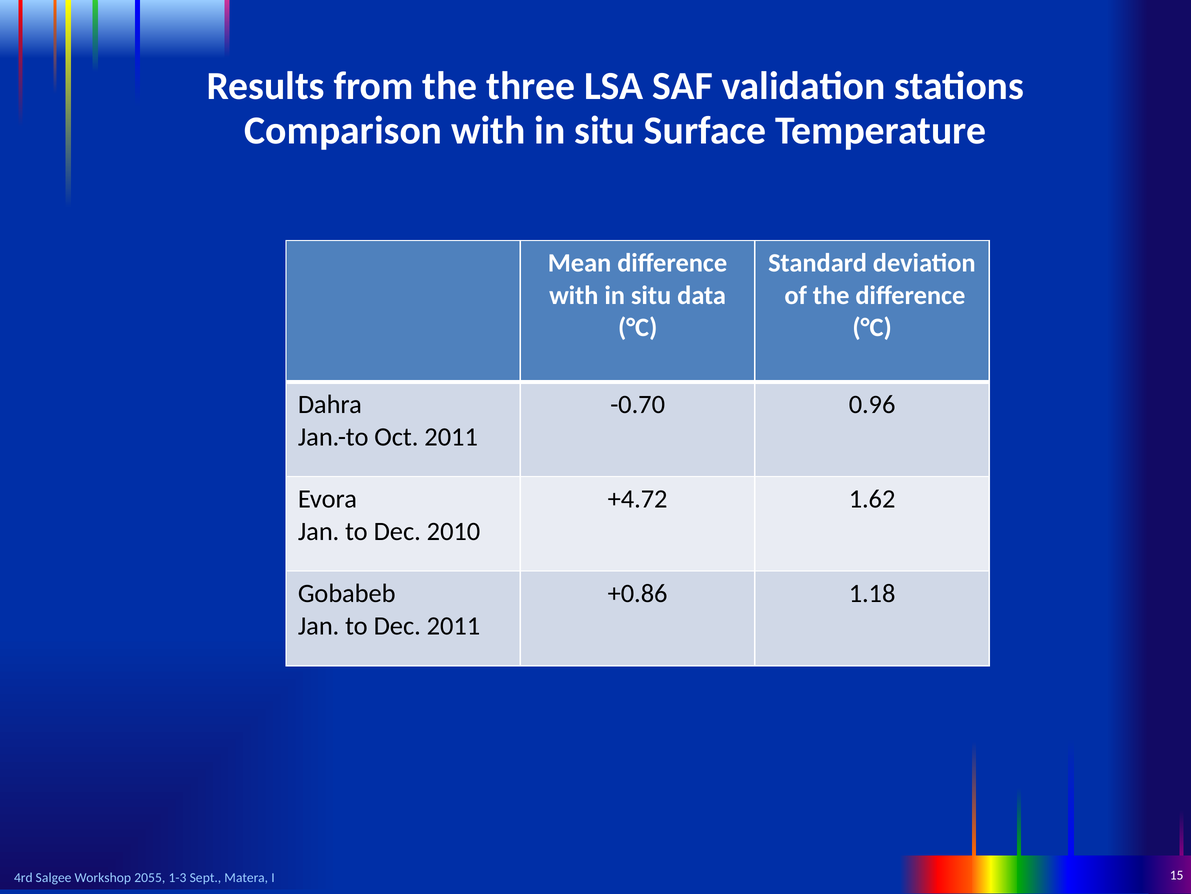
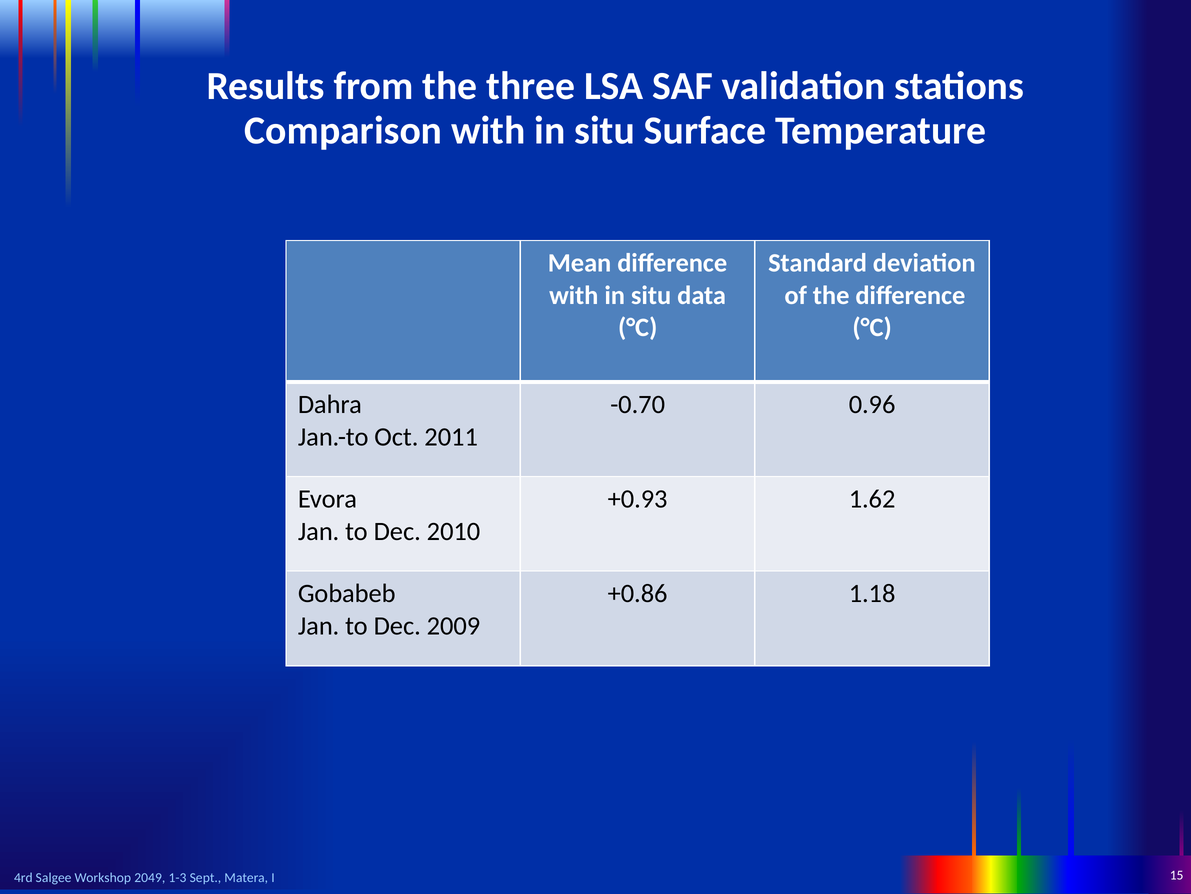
+4.72: +4.72 -> +0.93
Dec 2011: 2011 -> 2009
2055: 2055 -> 2049
